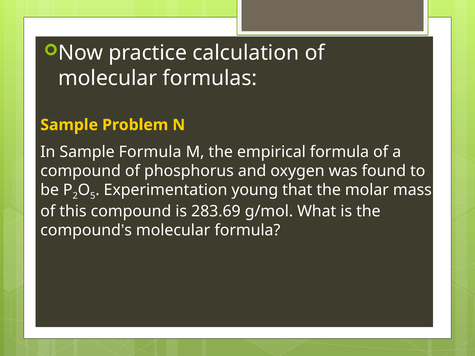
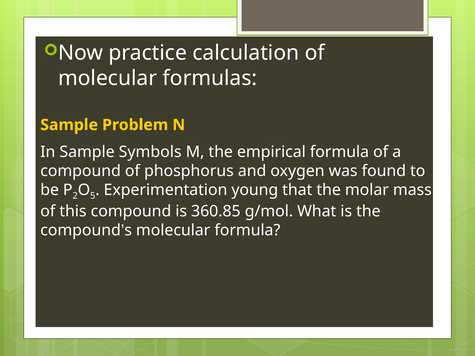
Sample Formula: Formula -> Symbols
283.69: 283.69 -> 360.85
